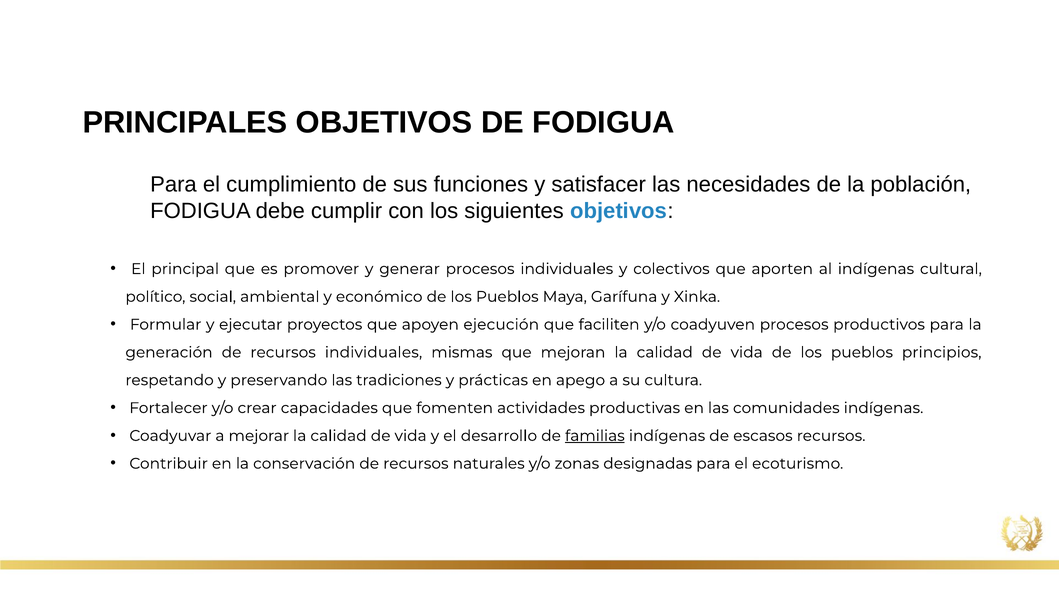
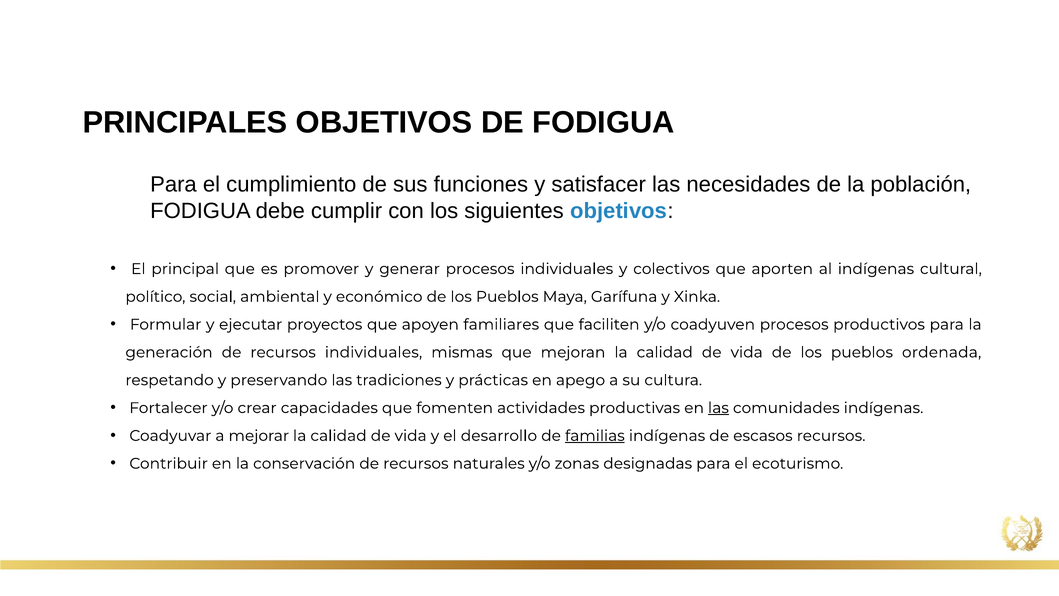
ejecución: ejecución -> familiares
principios: principios -> ordenada
las at (718, 408) underline: none -> present
